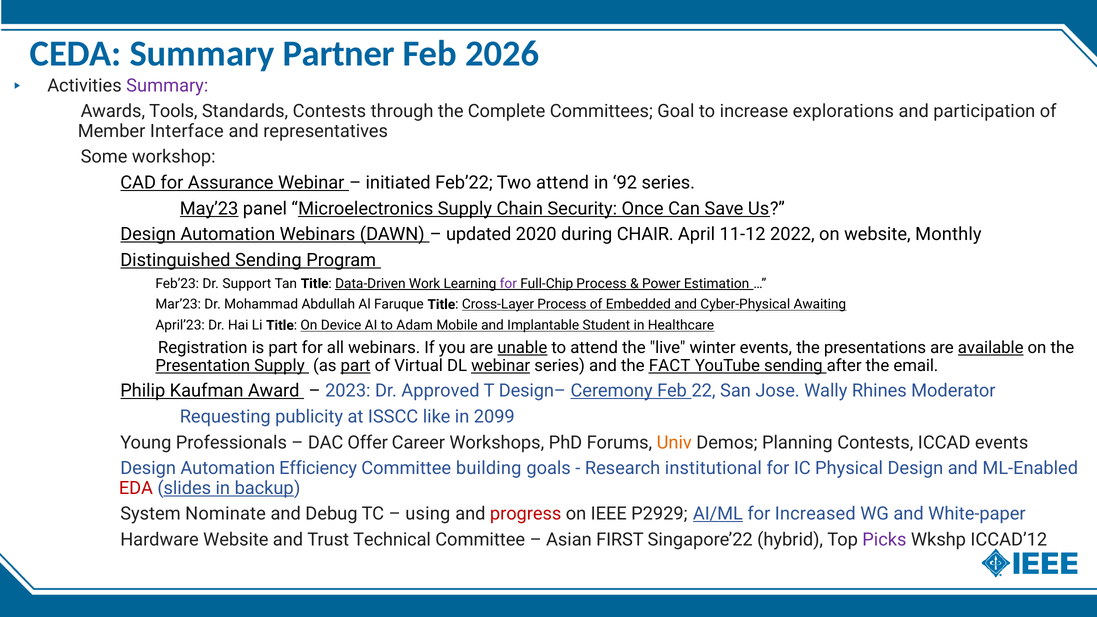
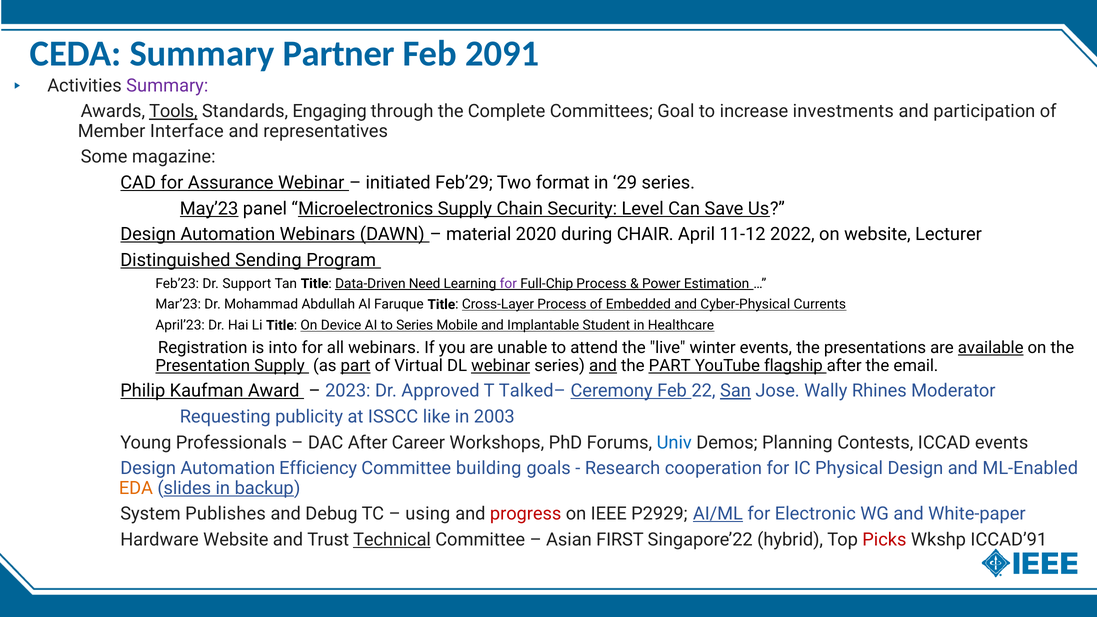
2026: 2026 -> 2091
Tools underline: none -> present
Standards Contests: Contests -> Engaging
explorations: explorations -> investments
workshop: workshop -> magazine
Feb’22: Feb’22 -> Feb’29
Two attend: attend -> format
92: 92 -> 29
Once: Once -> Level
updated: updated -> material
Monthly: Monthly -> Lecturer
Work: Work -> Need
Awaiting: Awaiting -> Currents
to Adam: Adam -> Series
is part: part -> into
unable underline: present -> none
and at (603, 366) underline: none -> present
the FACT: FACT -> PART
YouTube sending: sending -> flagship
Design–: Design– -> Talked–
San underline: none -> present
2099: 2099 -> 2003
DAC Offer: Offer -> After
Univ colour: orange -> blue
institutional: institutional -> cooperation
EDA colour: red -> orange
Nominate: Nominate -> Publishes
Increased: Increased -> Electronic
Technical underline: none -> present
Picks colour: purple -> red
ICCAD’12: ICCAD’12 -> ICCAD’91
